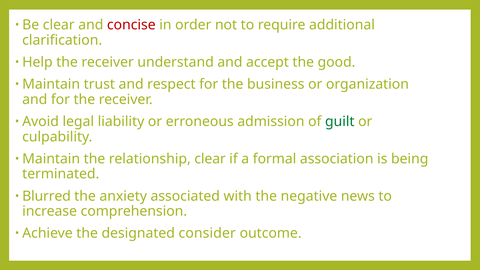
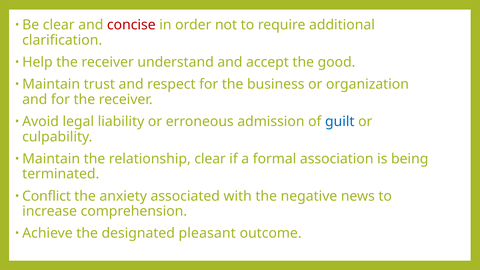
guilt colour: green -> blue
Blurred: Blurred -> Conflict
consider: consider -> pleasant
